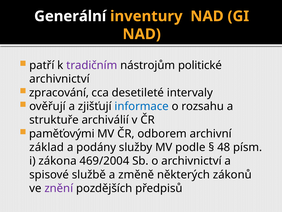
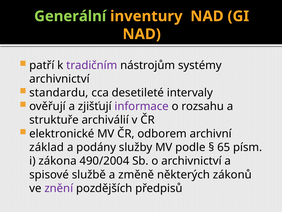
Generální colour: white -> light green
politické: politické -> systémy
zpracování: zpracování -> standardu
informace colour: blue -> purple
paměťovými: paměťovými -> elektronické
48: 48 -> 65
469/2004: 469/2004 -> 490/2004
